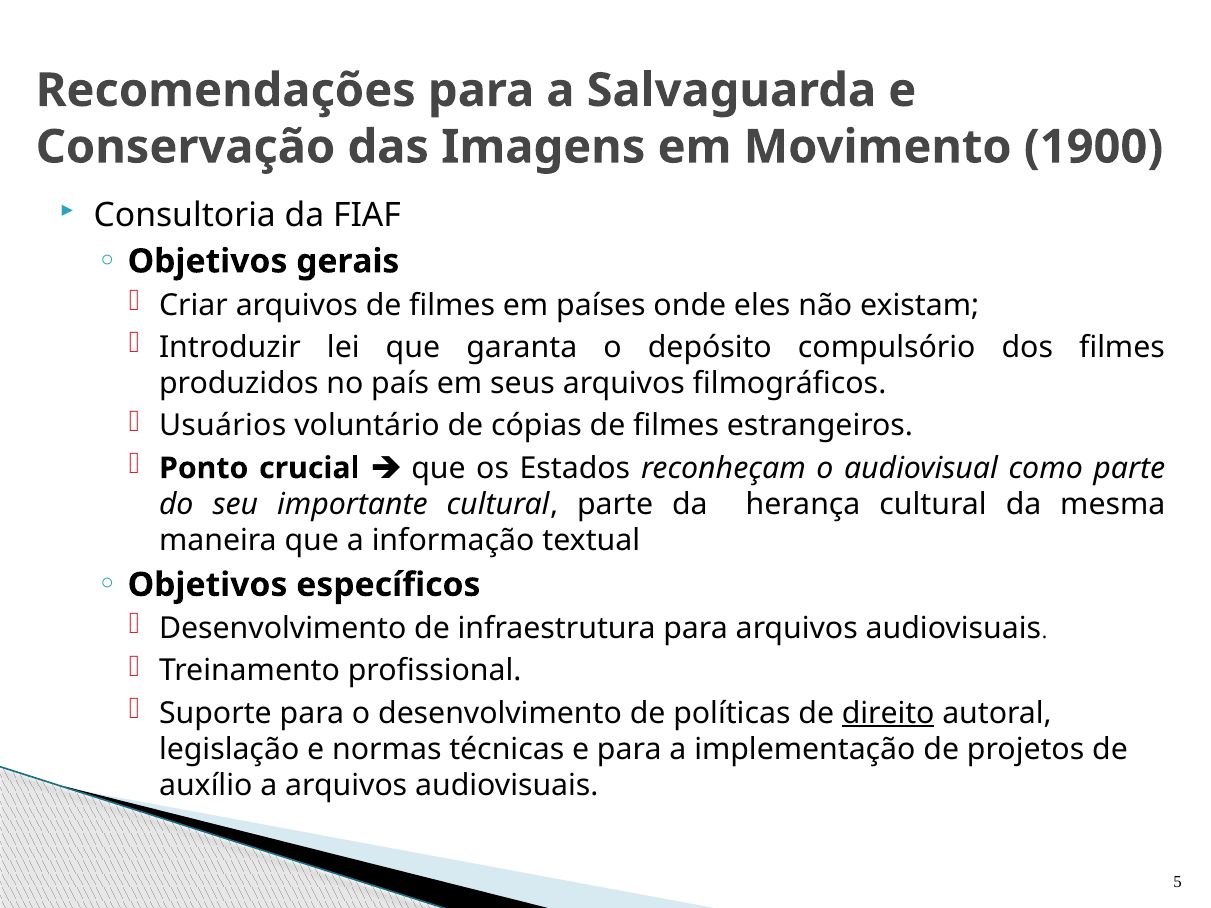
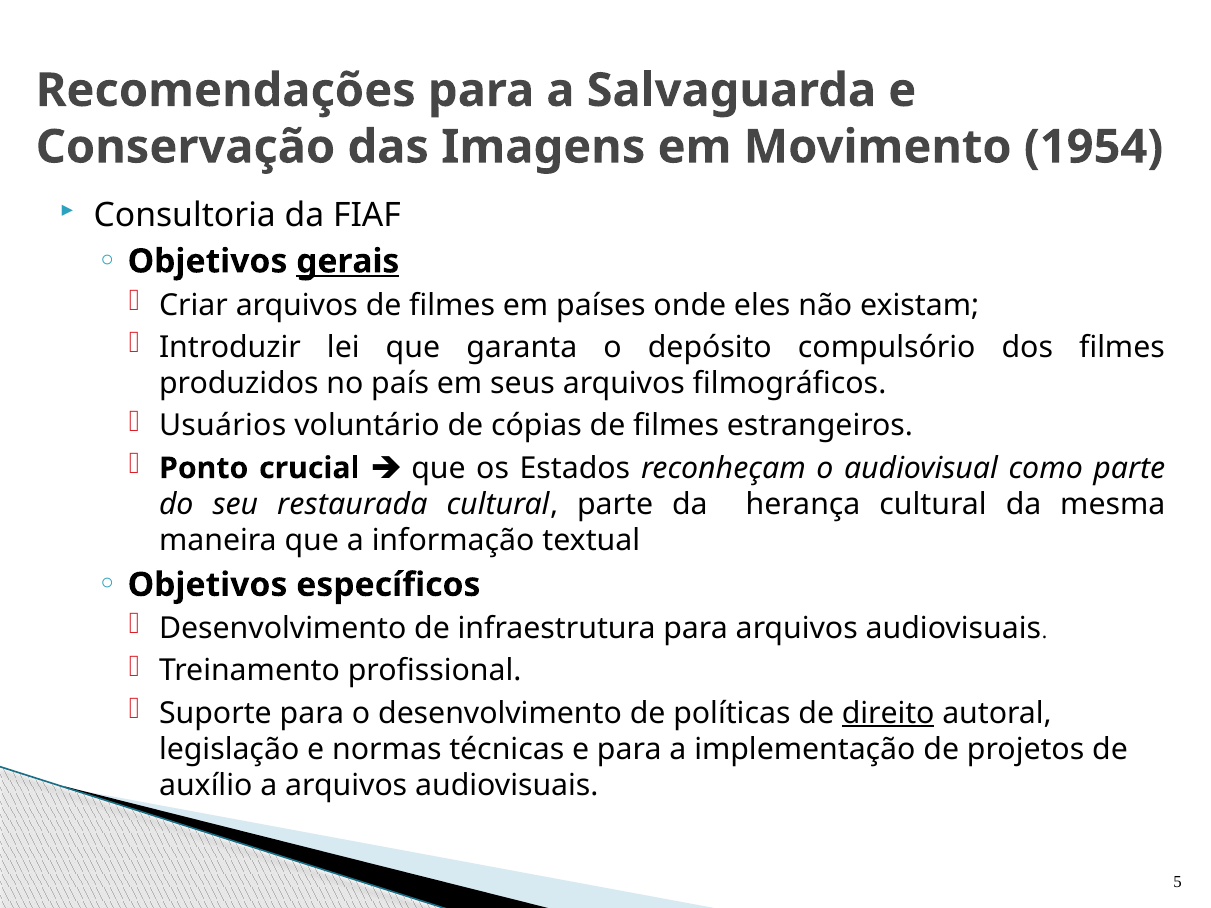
1900: 1900 -> 1954
gerais underline: none -> present
importante: importante -> restaurada
